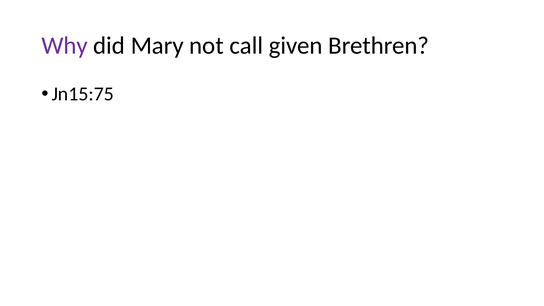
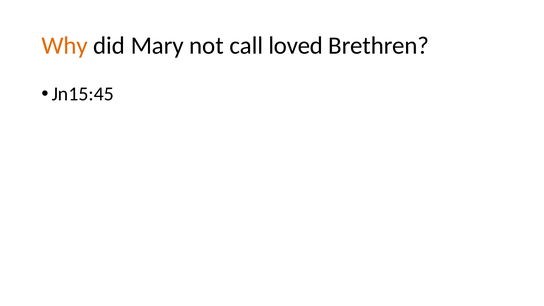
Why colour: purple -> orange
given: given -> loved
Jn15:75: Jn15:75 -> Jn15:45
